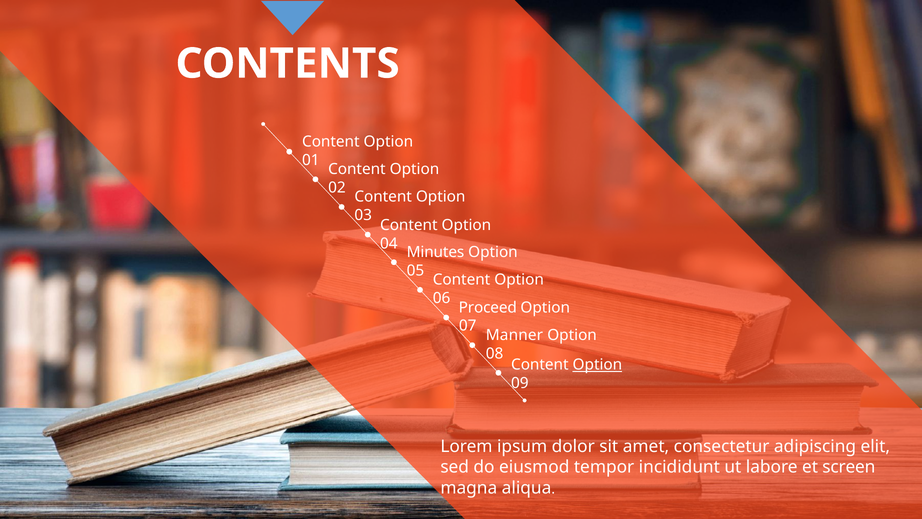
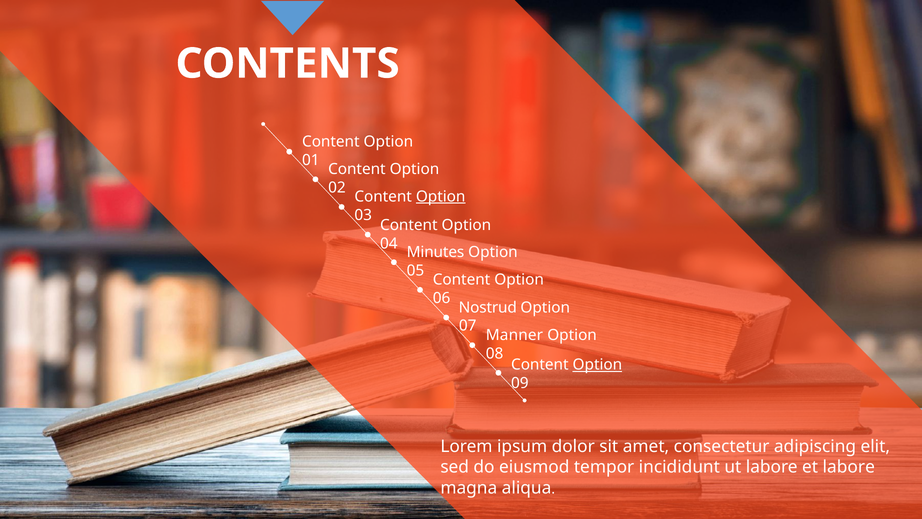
Option at (441, 196) underline: none -> present
Proceed: Proceed -> Nostrud
et screen: screen -> labore
